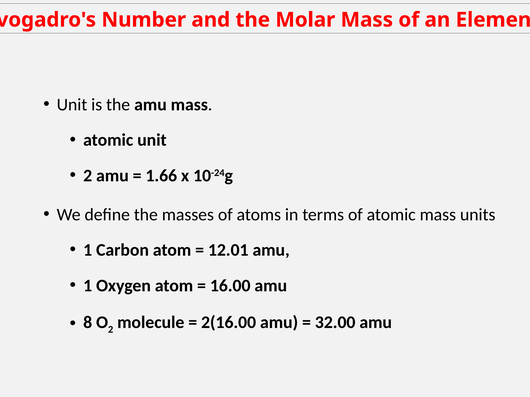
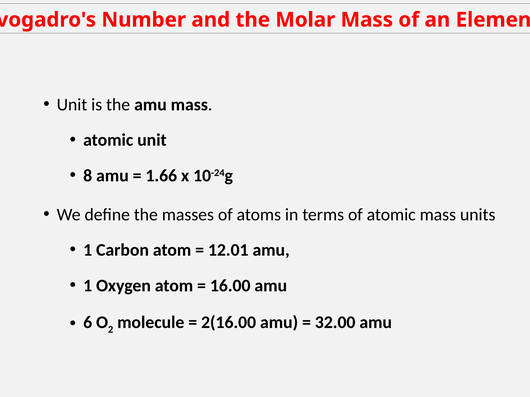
2 at (88, 176): 2 -> 8
8: 8 -> 6
